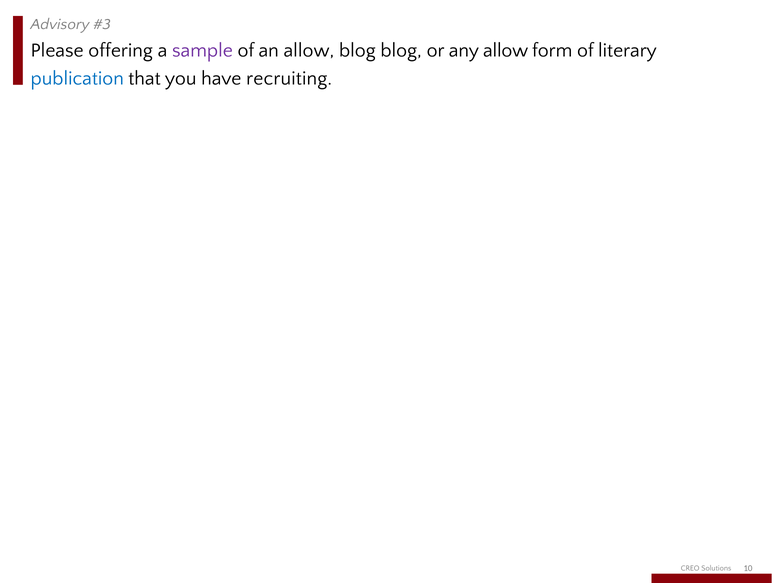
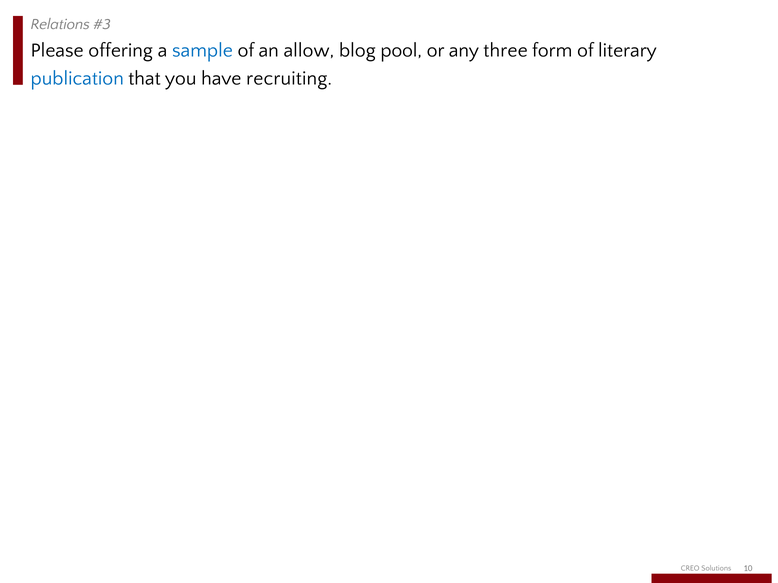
Advisory: Advisory -> Relations
sample colour: purple -> blue
blog blog: blog -> pool
any allow: allow -> three
